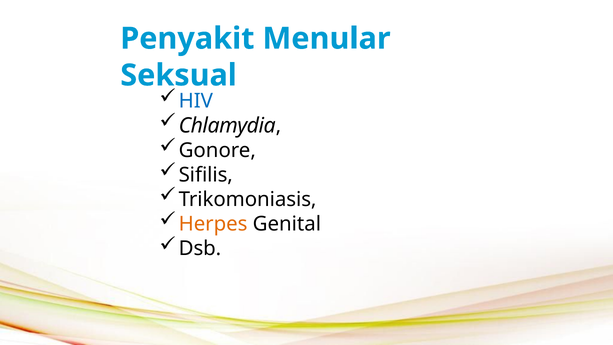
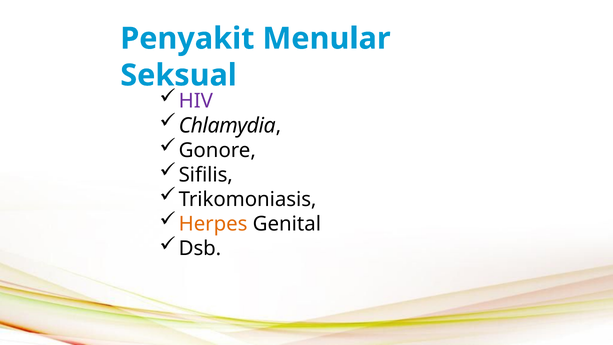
HIV colour: blue -> purple
